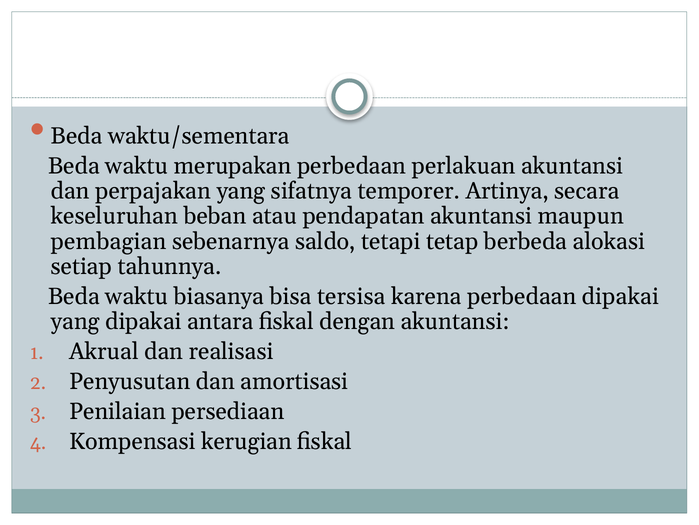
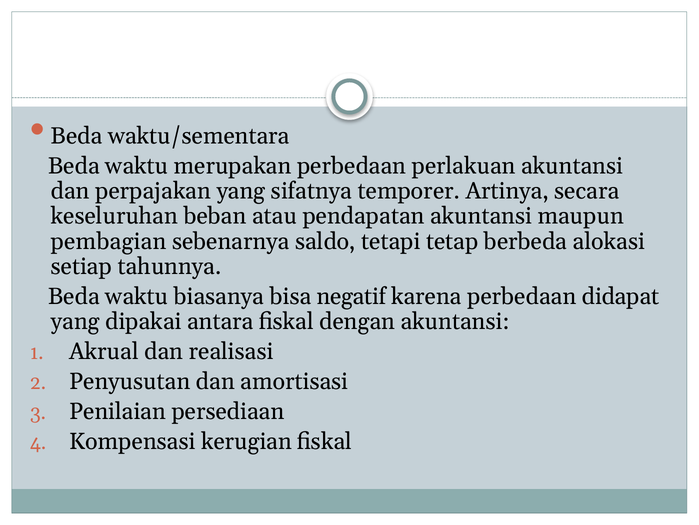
tersisa: tersisa -> negatif
perbedaan dipakai: dipakai -> didapat
